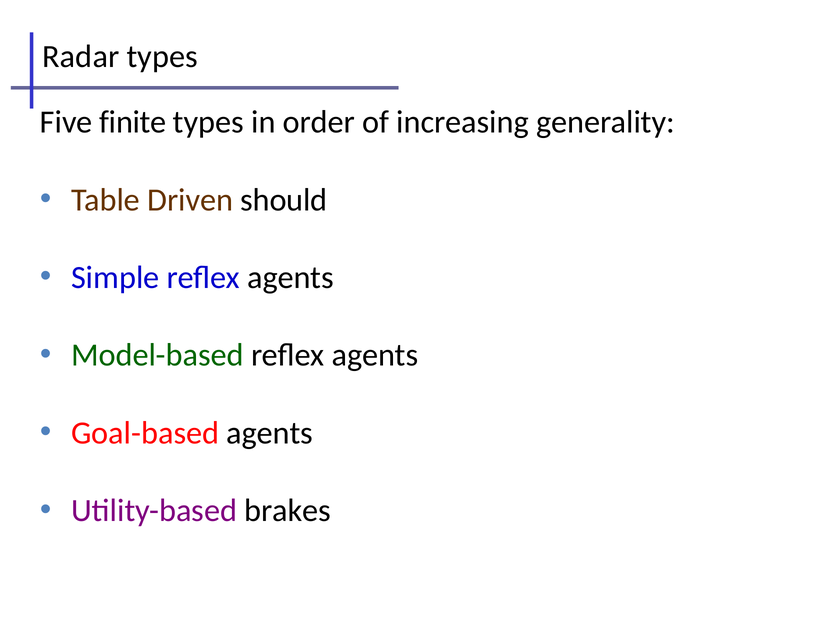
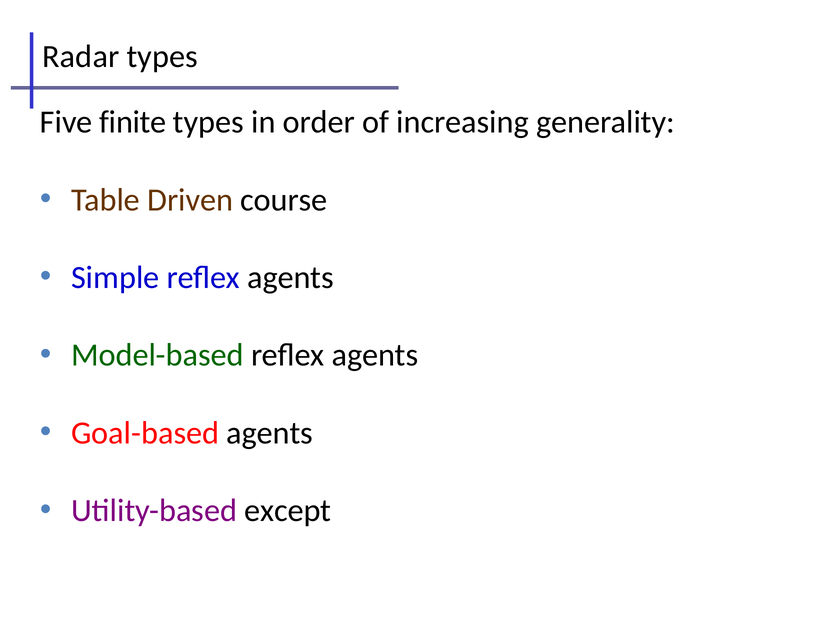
should: should -> course
brakes: brakes -> except
